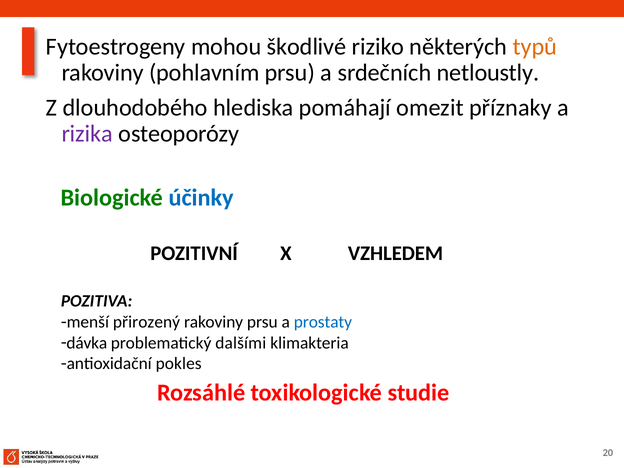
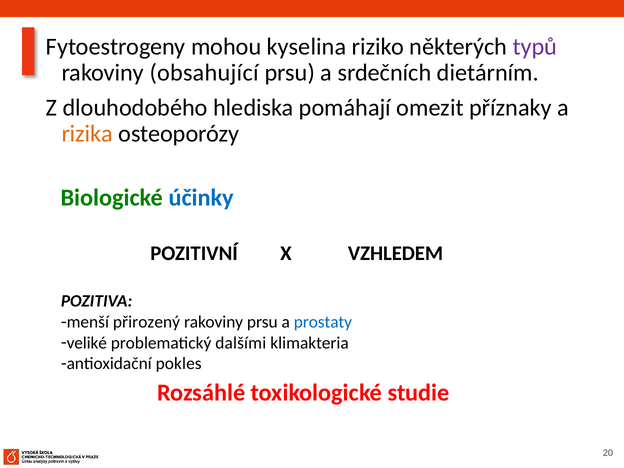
škodlivé: škodlivé -> kyselina
typů colour: orange -> purple
pohlavním: pohlavním -> obsahující
netloustly: netloustly -> dietárním
rizika colour: purple -> orange
dávka: dávka -> veliké
